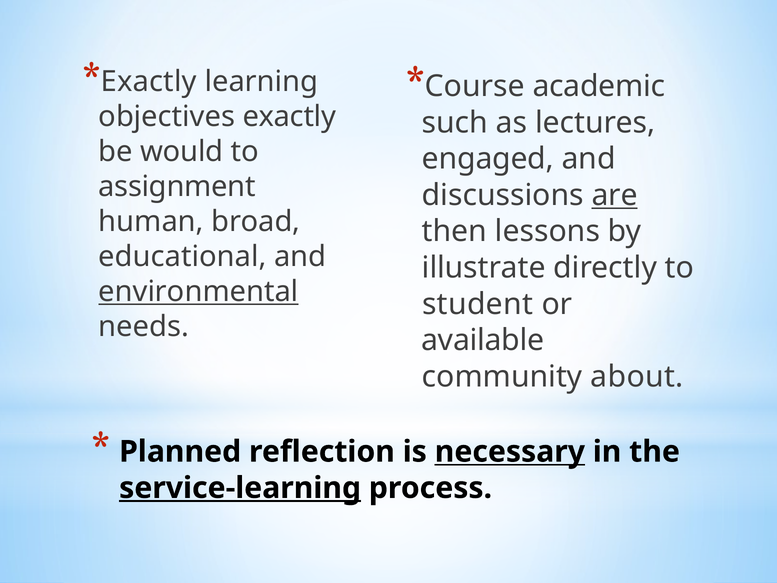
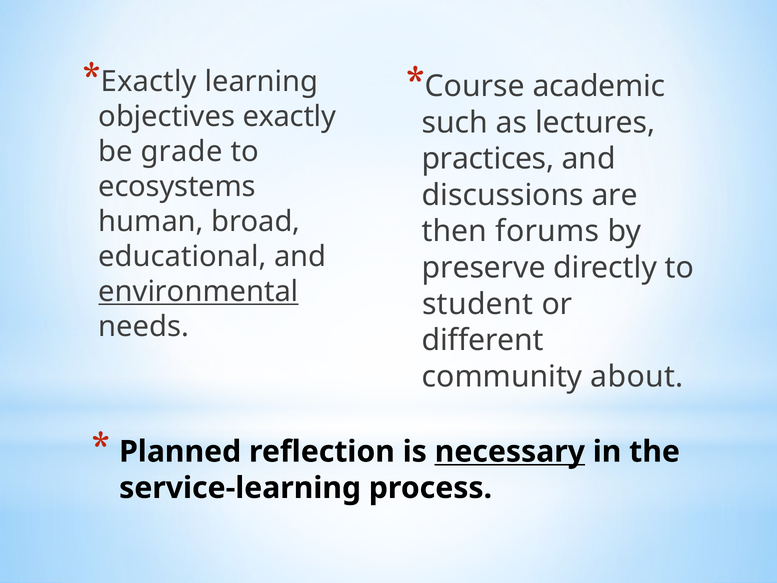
would: would -> grade
engaged: engaged -> practices
assignment: assignment -> ecosystems
are underline: present -> none
lessons: lessons -> forums
illustrate: illustrate -> preserve
available: available -> different
service-learning underline: present -> none
